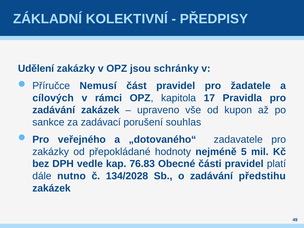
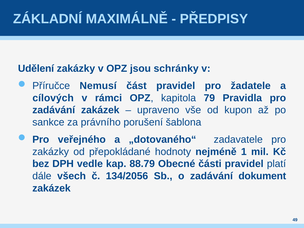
KOLEKTIVNÍ: KOLEKTIVNÍ -> MAXIMÁLNĚ
17: 17 -> 79
zadávací: zadávací -> právního
souhlas: souhlas -> šablona
5: 5 -> 1
76.83: 76.83 -> 88.79
nutno: nutno -> všech
134/2028: 134/2028 -> 134/2056
předstihu: předstihu -> dokument
